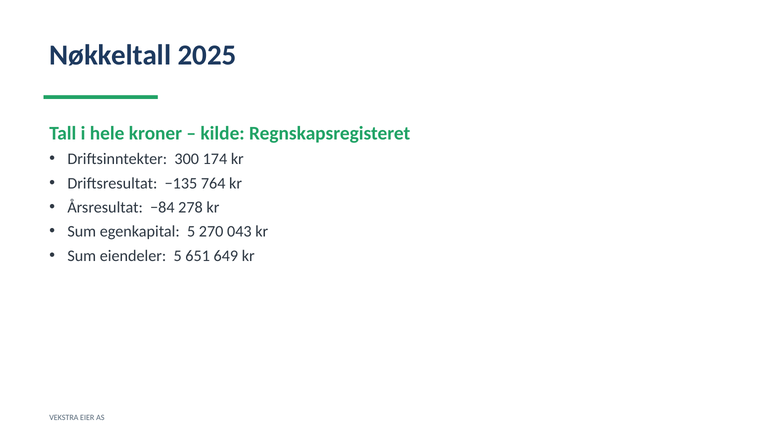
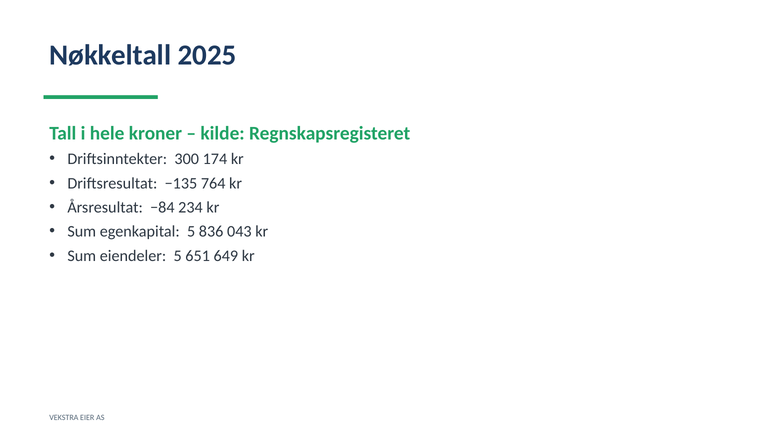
278: 278 -> 234
270: 270 -> 836
